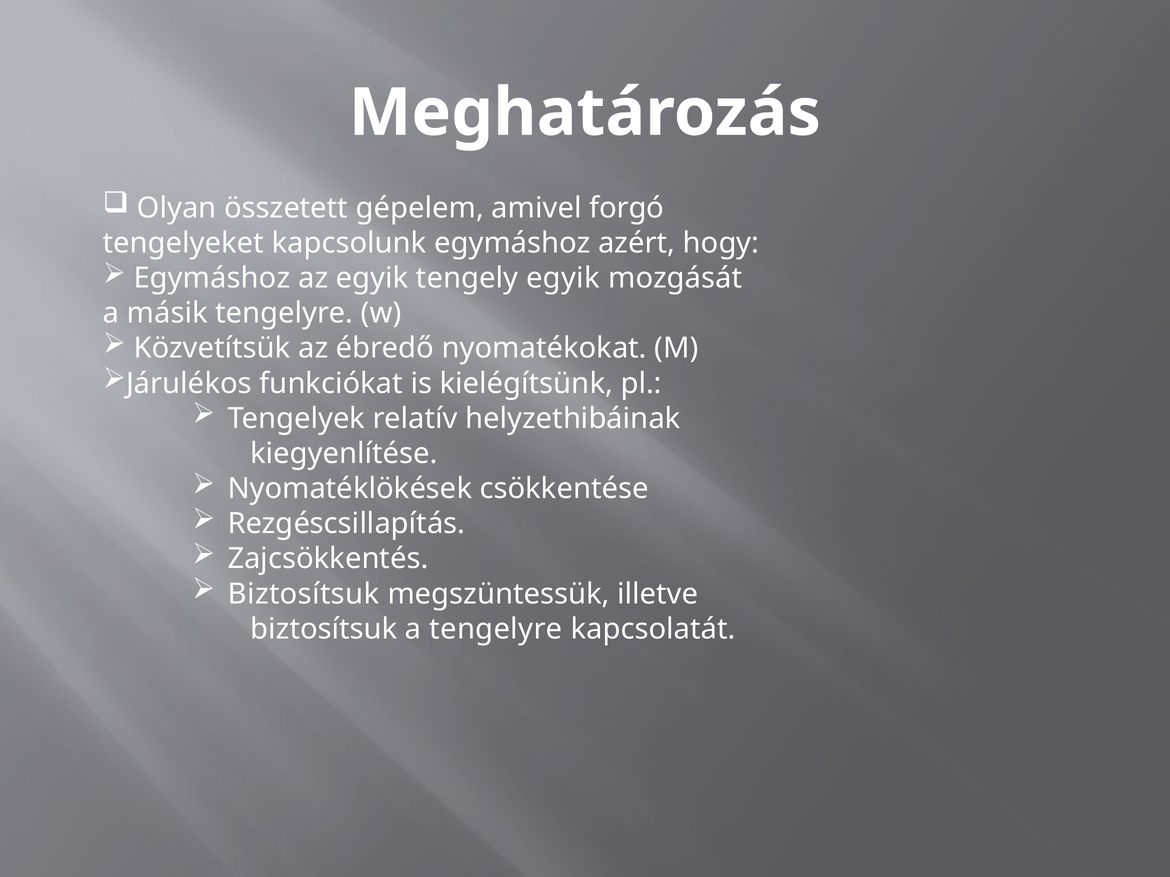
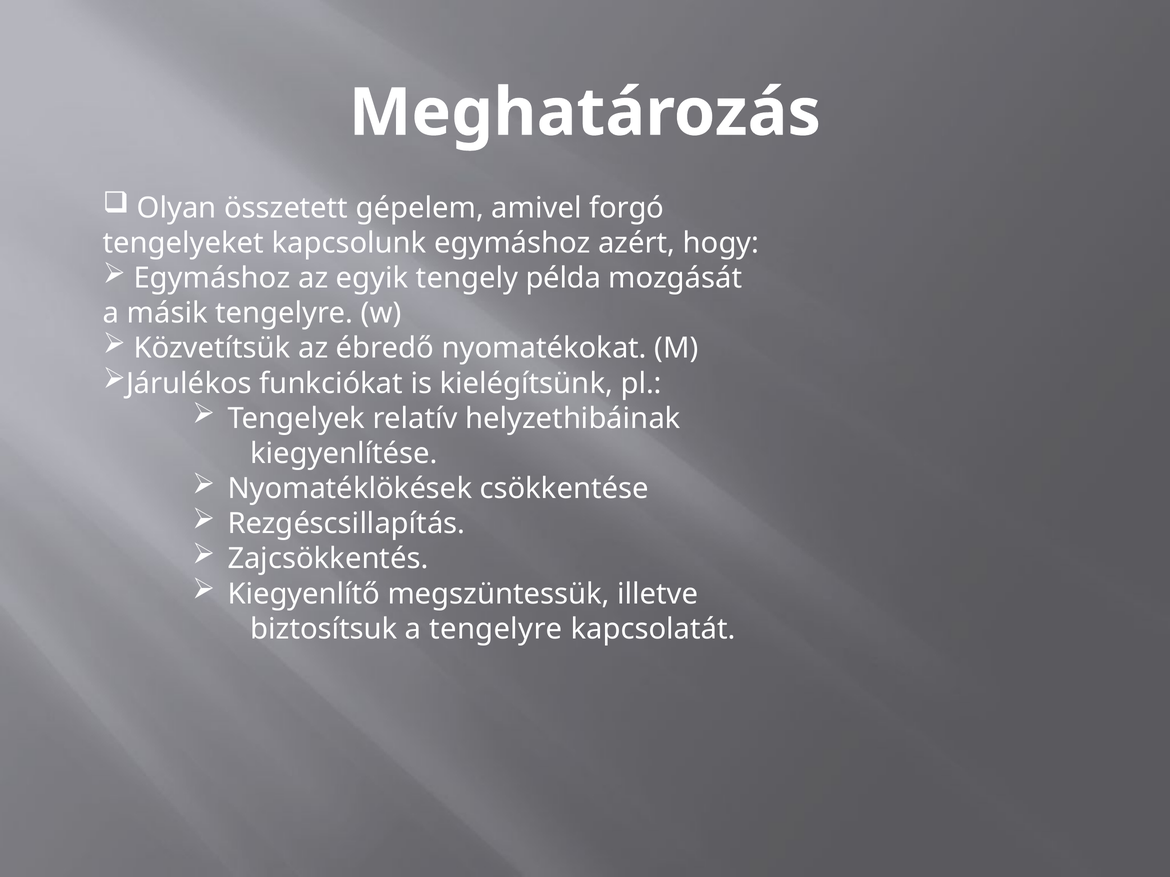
tengely egyik: egyik -> példa
Biztosítsuk at (304, 594): Biztosítsuk -> Kiegyenlítő
